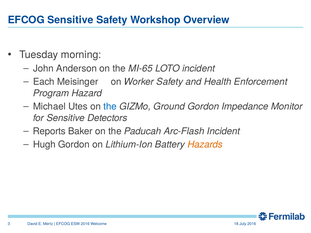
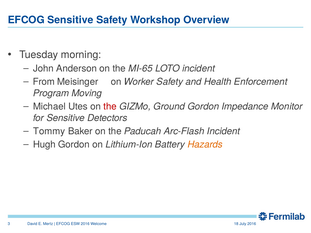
Each: Each -> From
Hazard: Hazard -> Moving
the at (110, 107) colour: blue -> red
Reports: Reports -> Tommy
